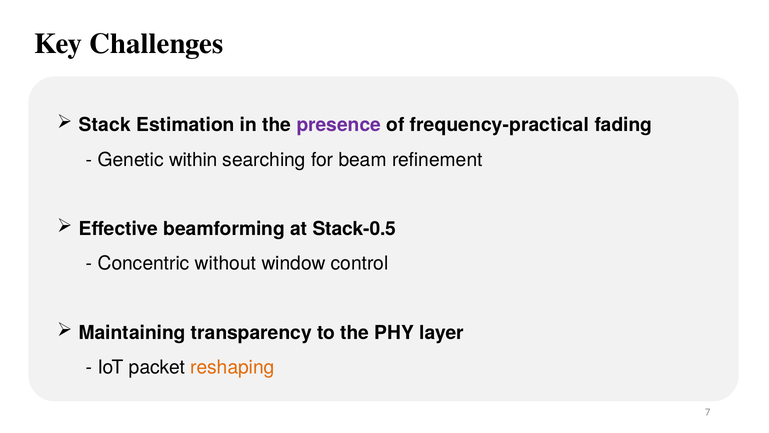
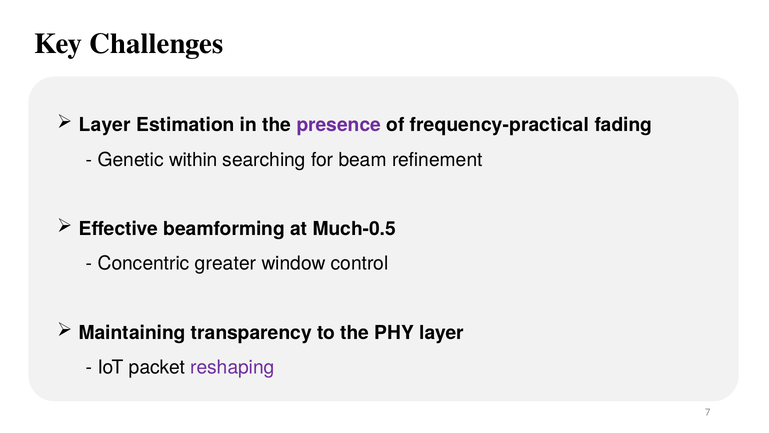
Stack at (105, 125): Stack -> Layer
Stack-0.5: Stack-0.5 -> Much-0.5
without: without -> greater
reshaping colour: orange -> purple
